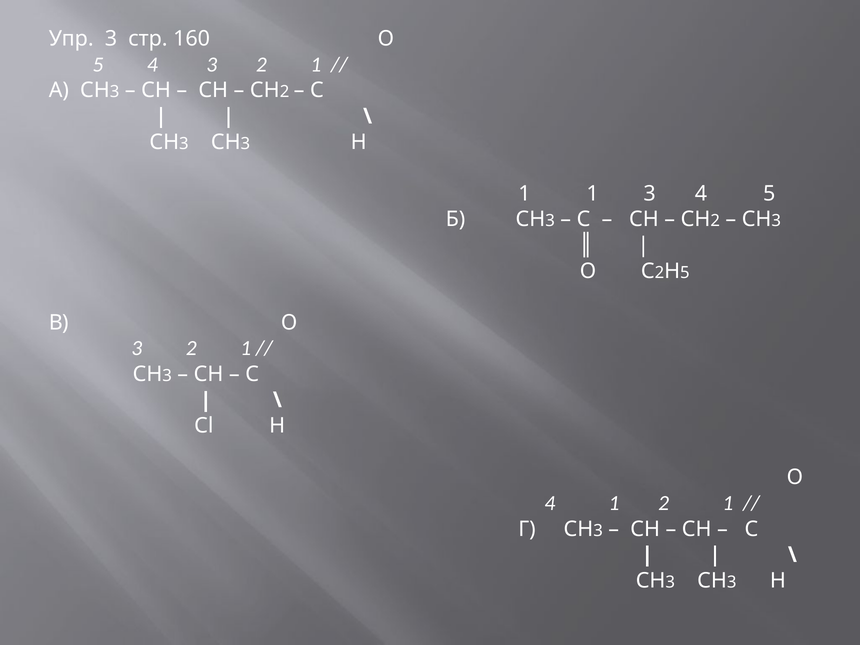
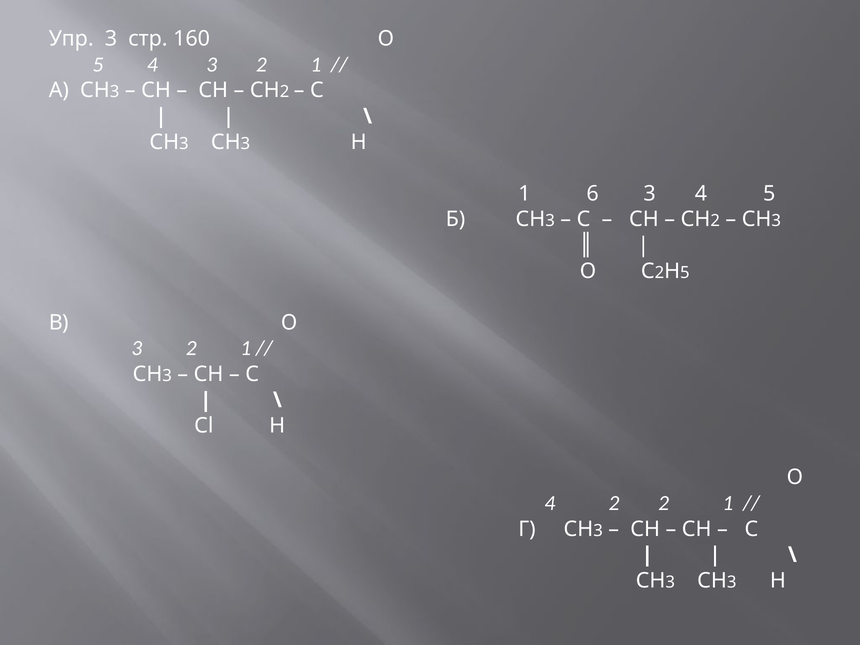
1 1: 1 -> 6
4 1: 1 -> 2
